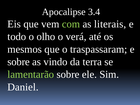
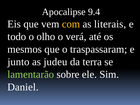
3.4: 3.4 -> 9.4
com colour: light green -> yellow
sobre at (19, 62): sobre -> junto
vindo: vindo -> judeu
